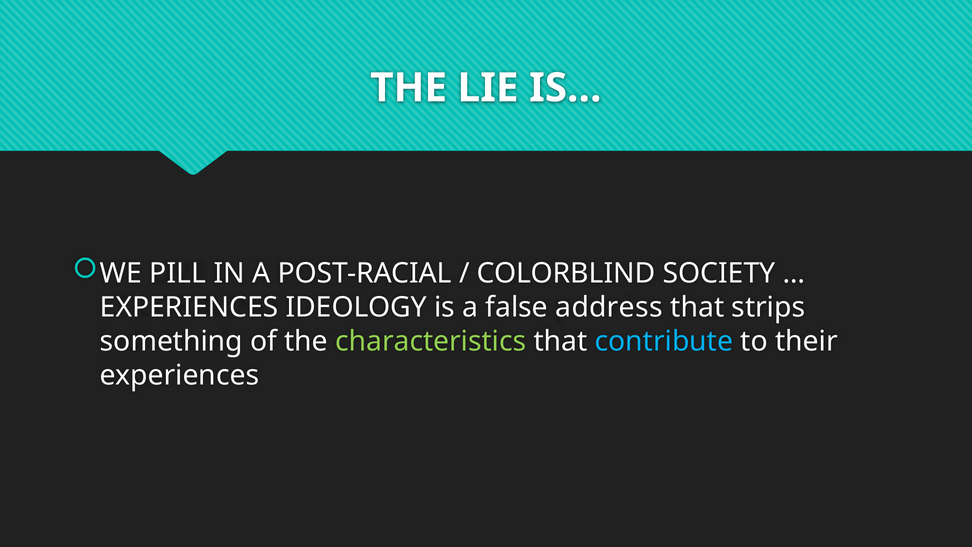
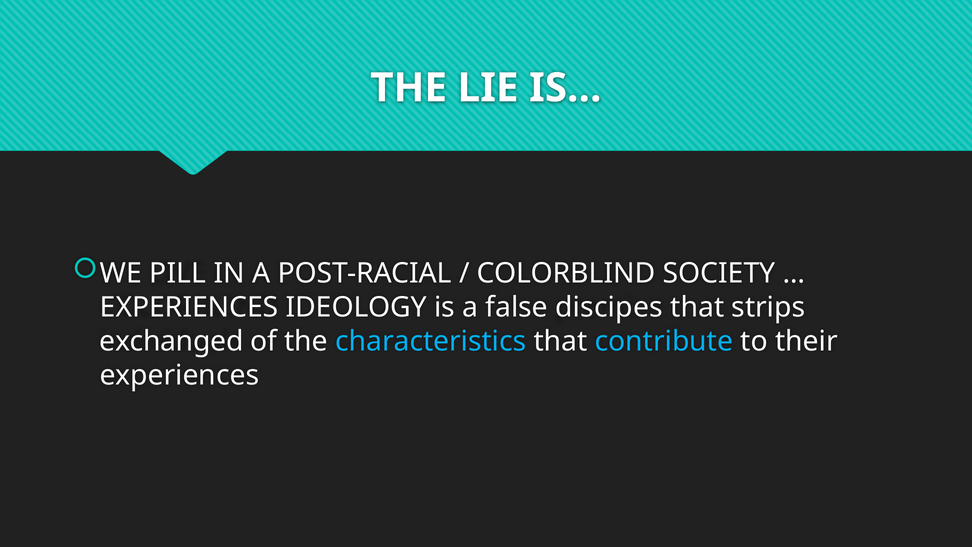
address: address -> discipes
something: something -> exchanged
characteristics colour: light green -> light blue
